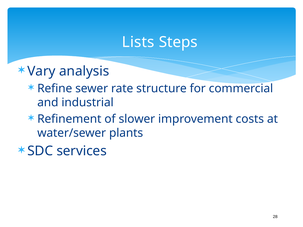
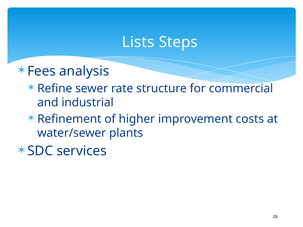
Vary: Vary -> Fees
slower: slower -> higher
